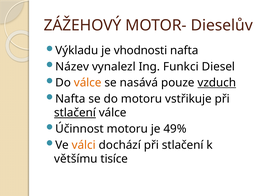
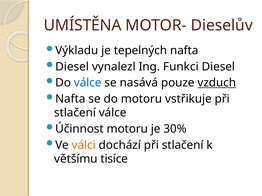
ZÁŽEHOVÝ: ZÁŽEHOVÝ -> UMÍSTĚNA
vhodnosti: vhodnosti -> tepelných
Název at (72, 67): Název -> Diesel
válce at (88, 83) colour: orange -> blue
stlačení at (75, 113) underline: present -> none
49%: 49% -> 30%
